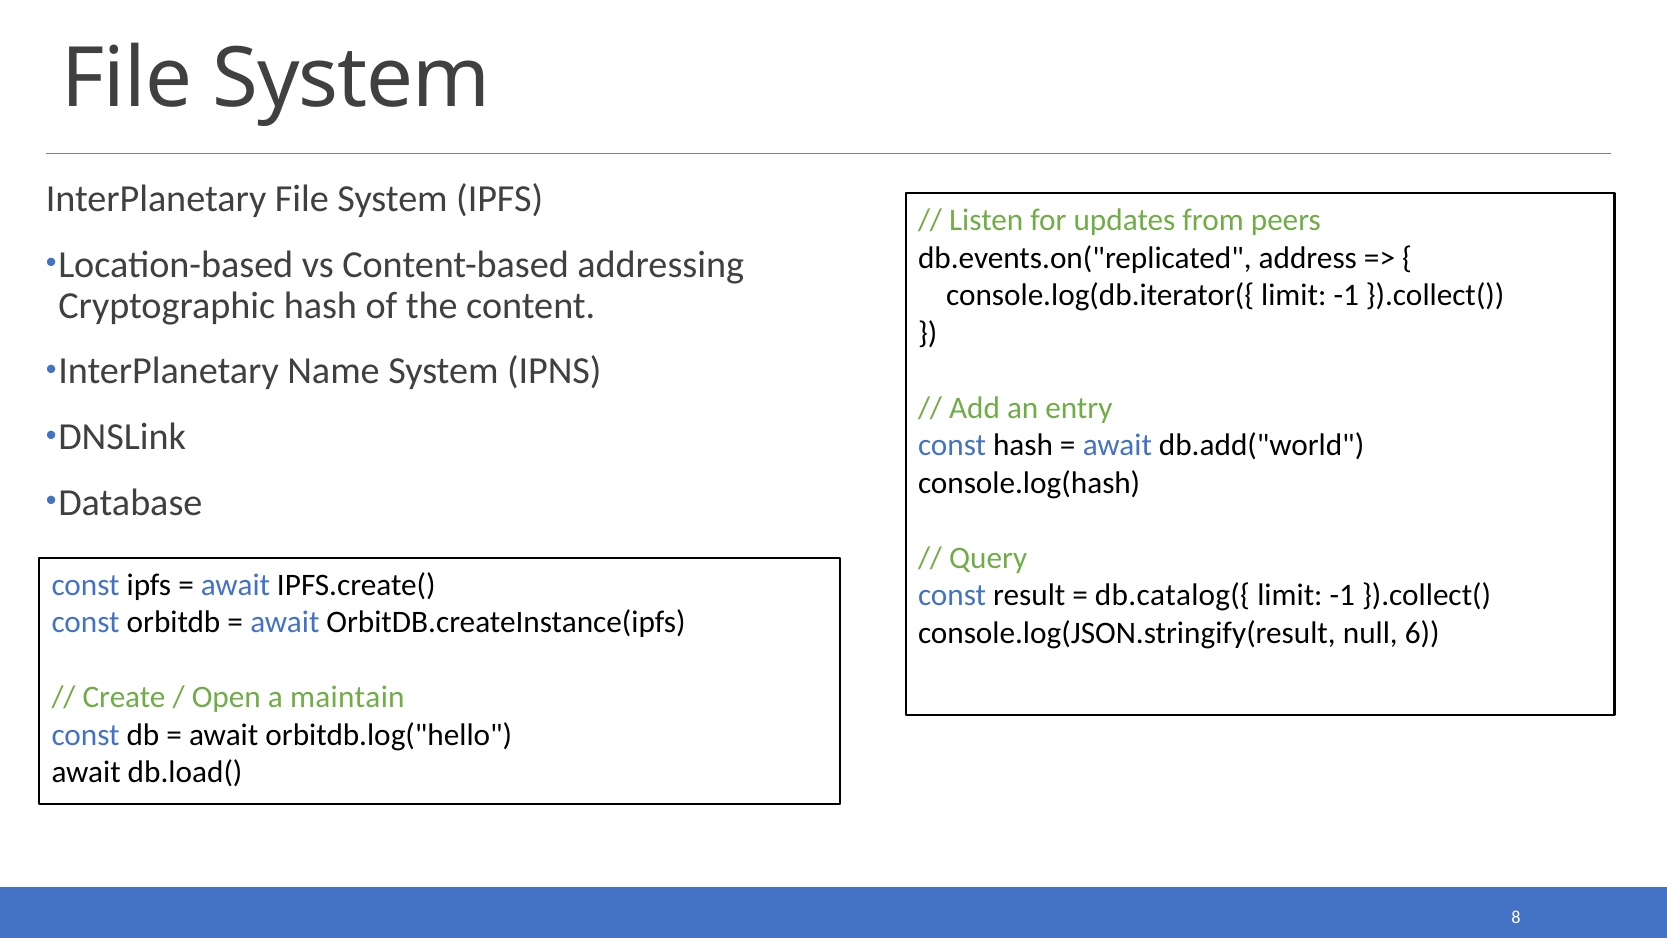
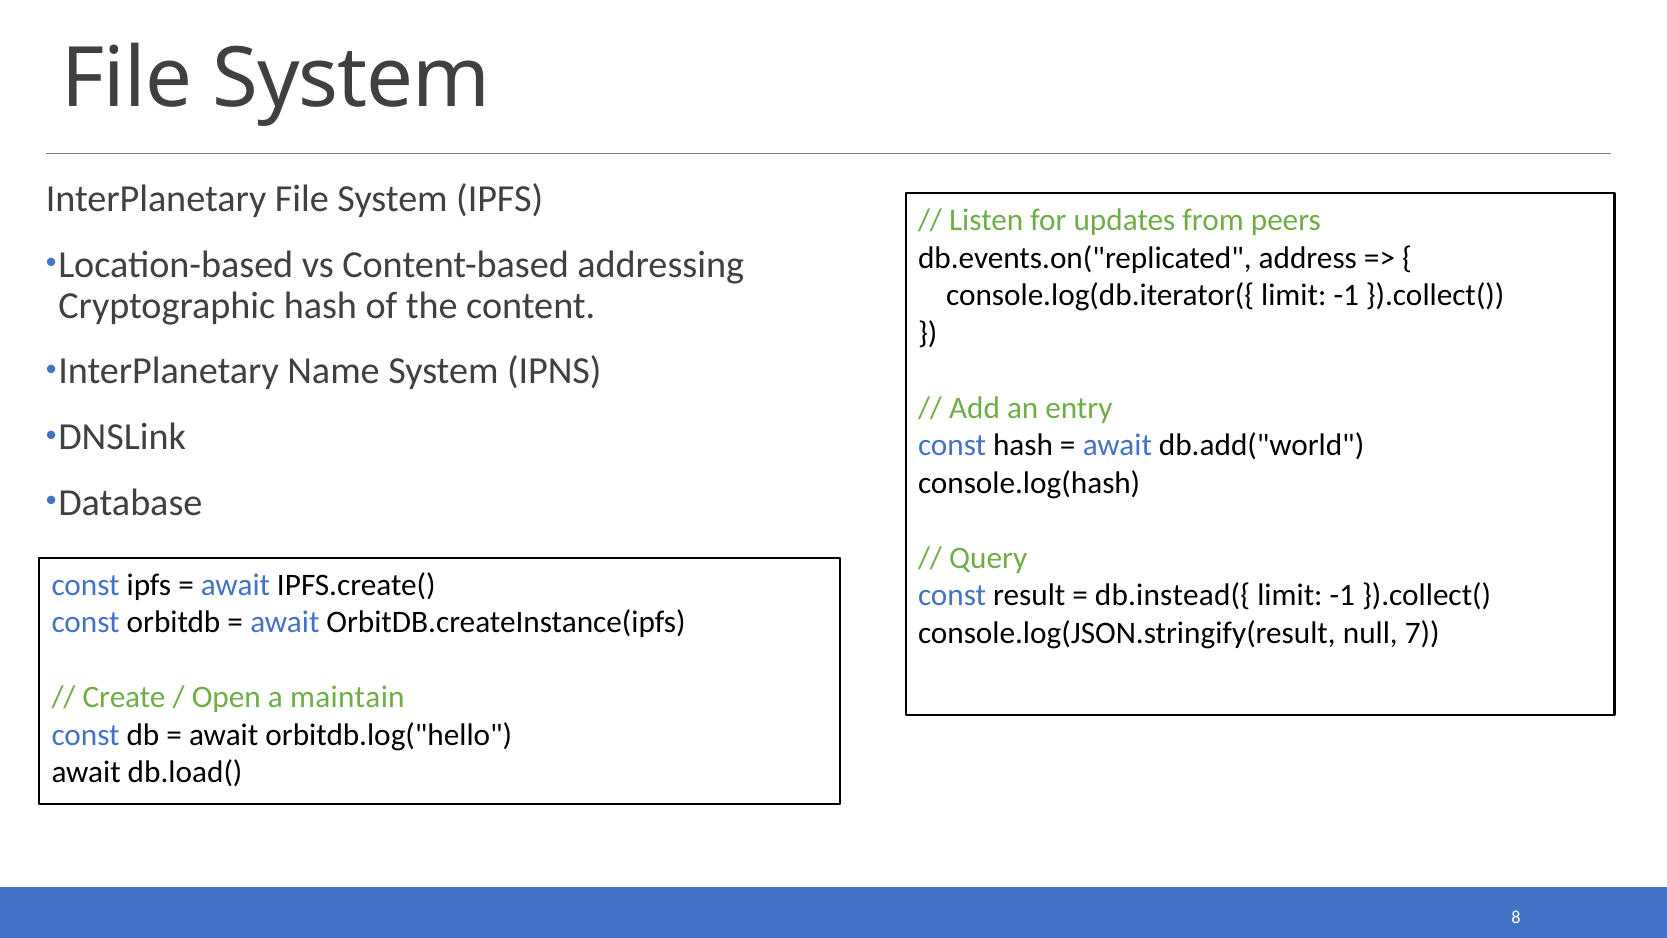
db.catalog({: db.catalog({ -> db.instead({
6: 6 -> 7
